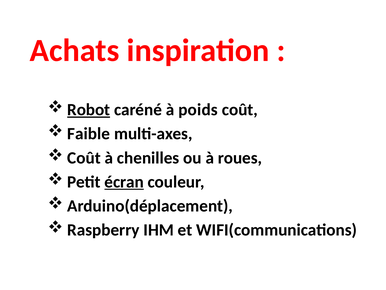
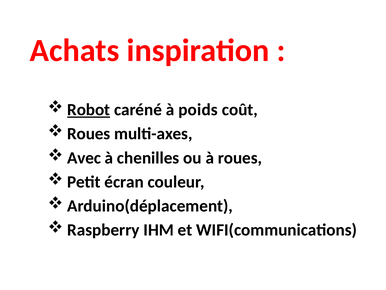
Faible at (89, 134): Faible -> Roues
Coût at (84, 158): Coût -> Avec
écran underline: present -> none
